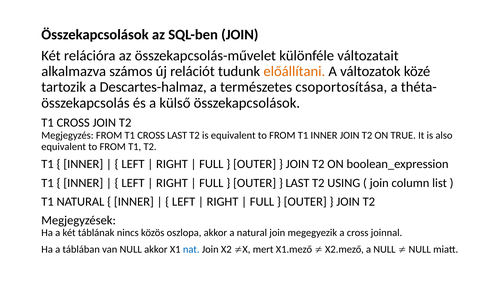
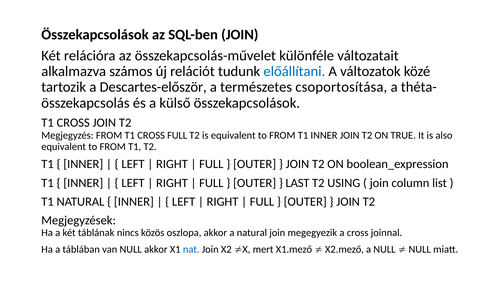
előállítani colour: orange -> blue
Descartes-halmaz: Descartes-halmaz -> Descartes-először
CROSS LAST: LAST -> FULL
